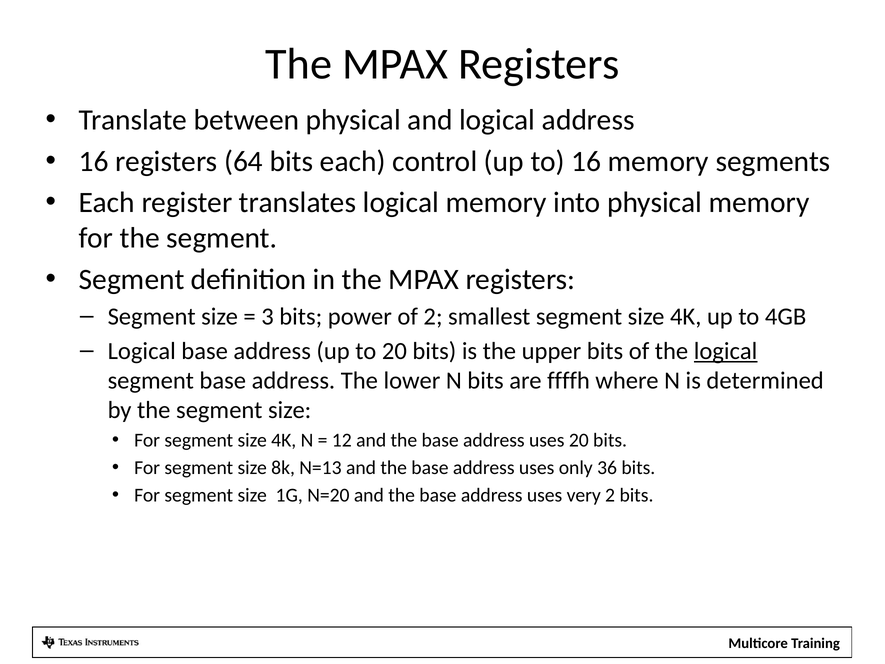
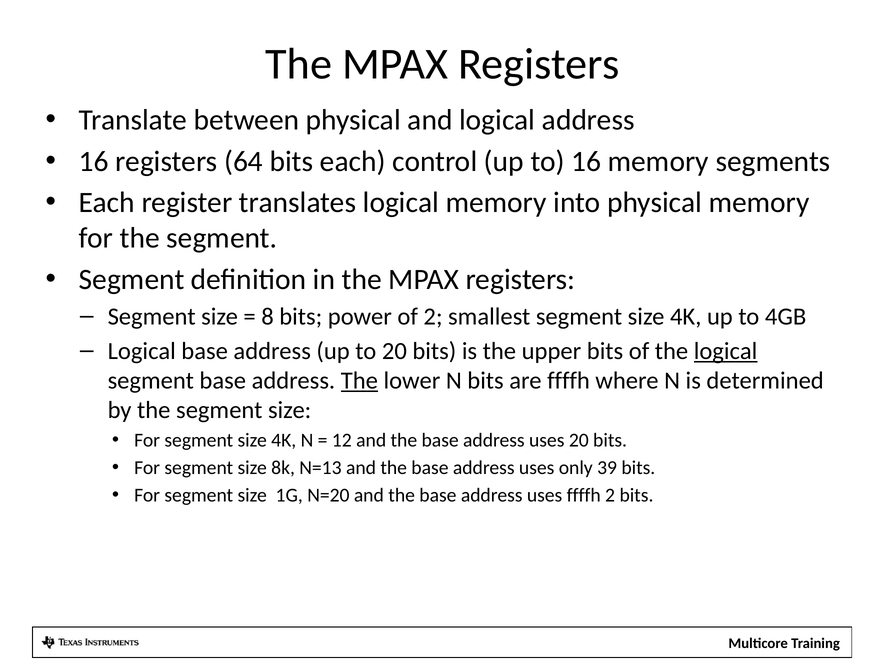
3: 3 -> 8
The at (359, 380) underline: none -> present
36: 36 -> 39
uses very: very -> ffffh
